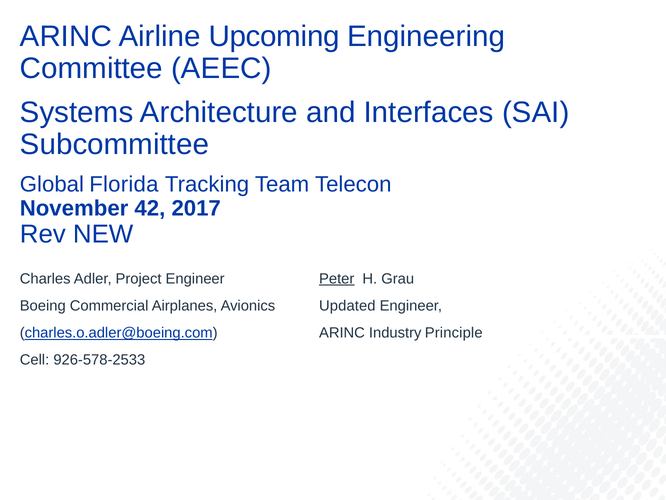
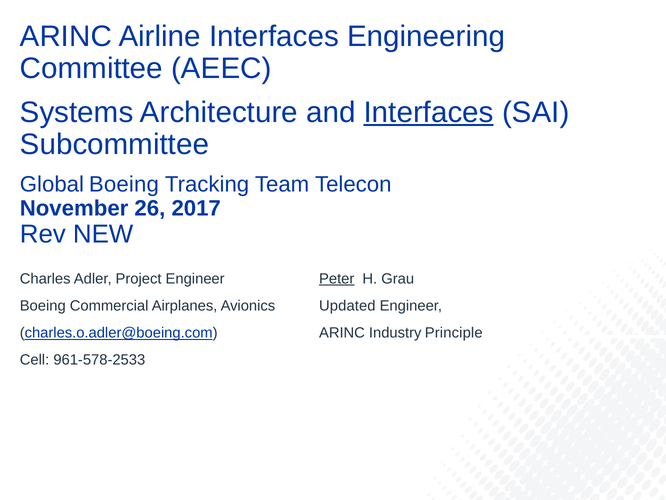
Airline Upcoming: Upcoming -> Interfaces
Interfaces at (429, 112) underline: none -> present
Global Florida: Florida -> Boeing
42: 42 -> 26
926-578-2533: 926-578-2533 -> 961-578-2533
